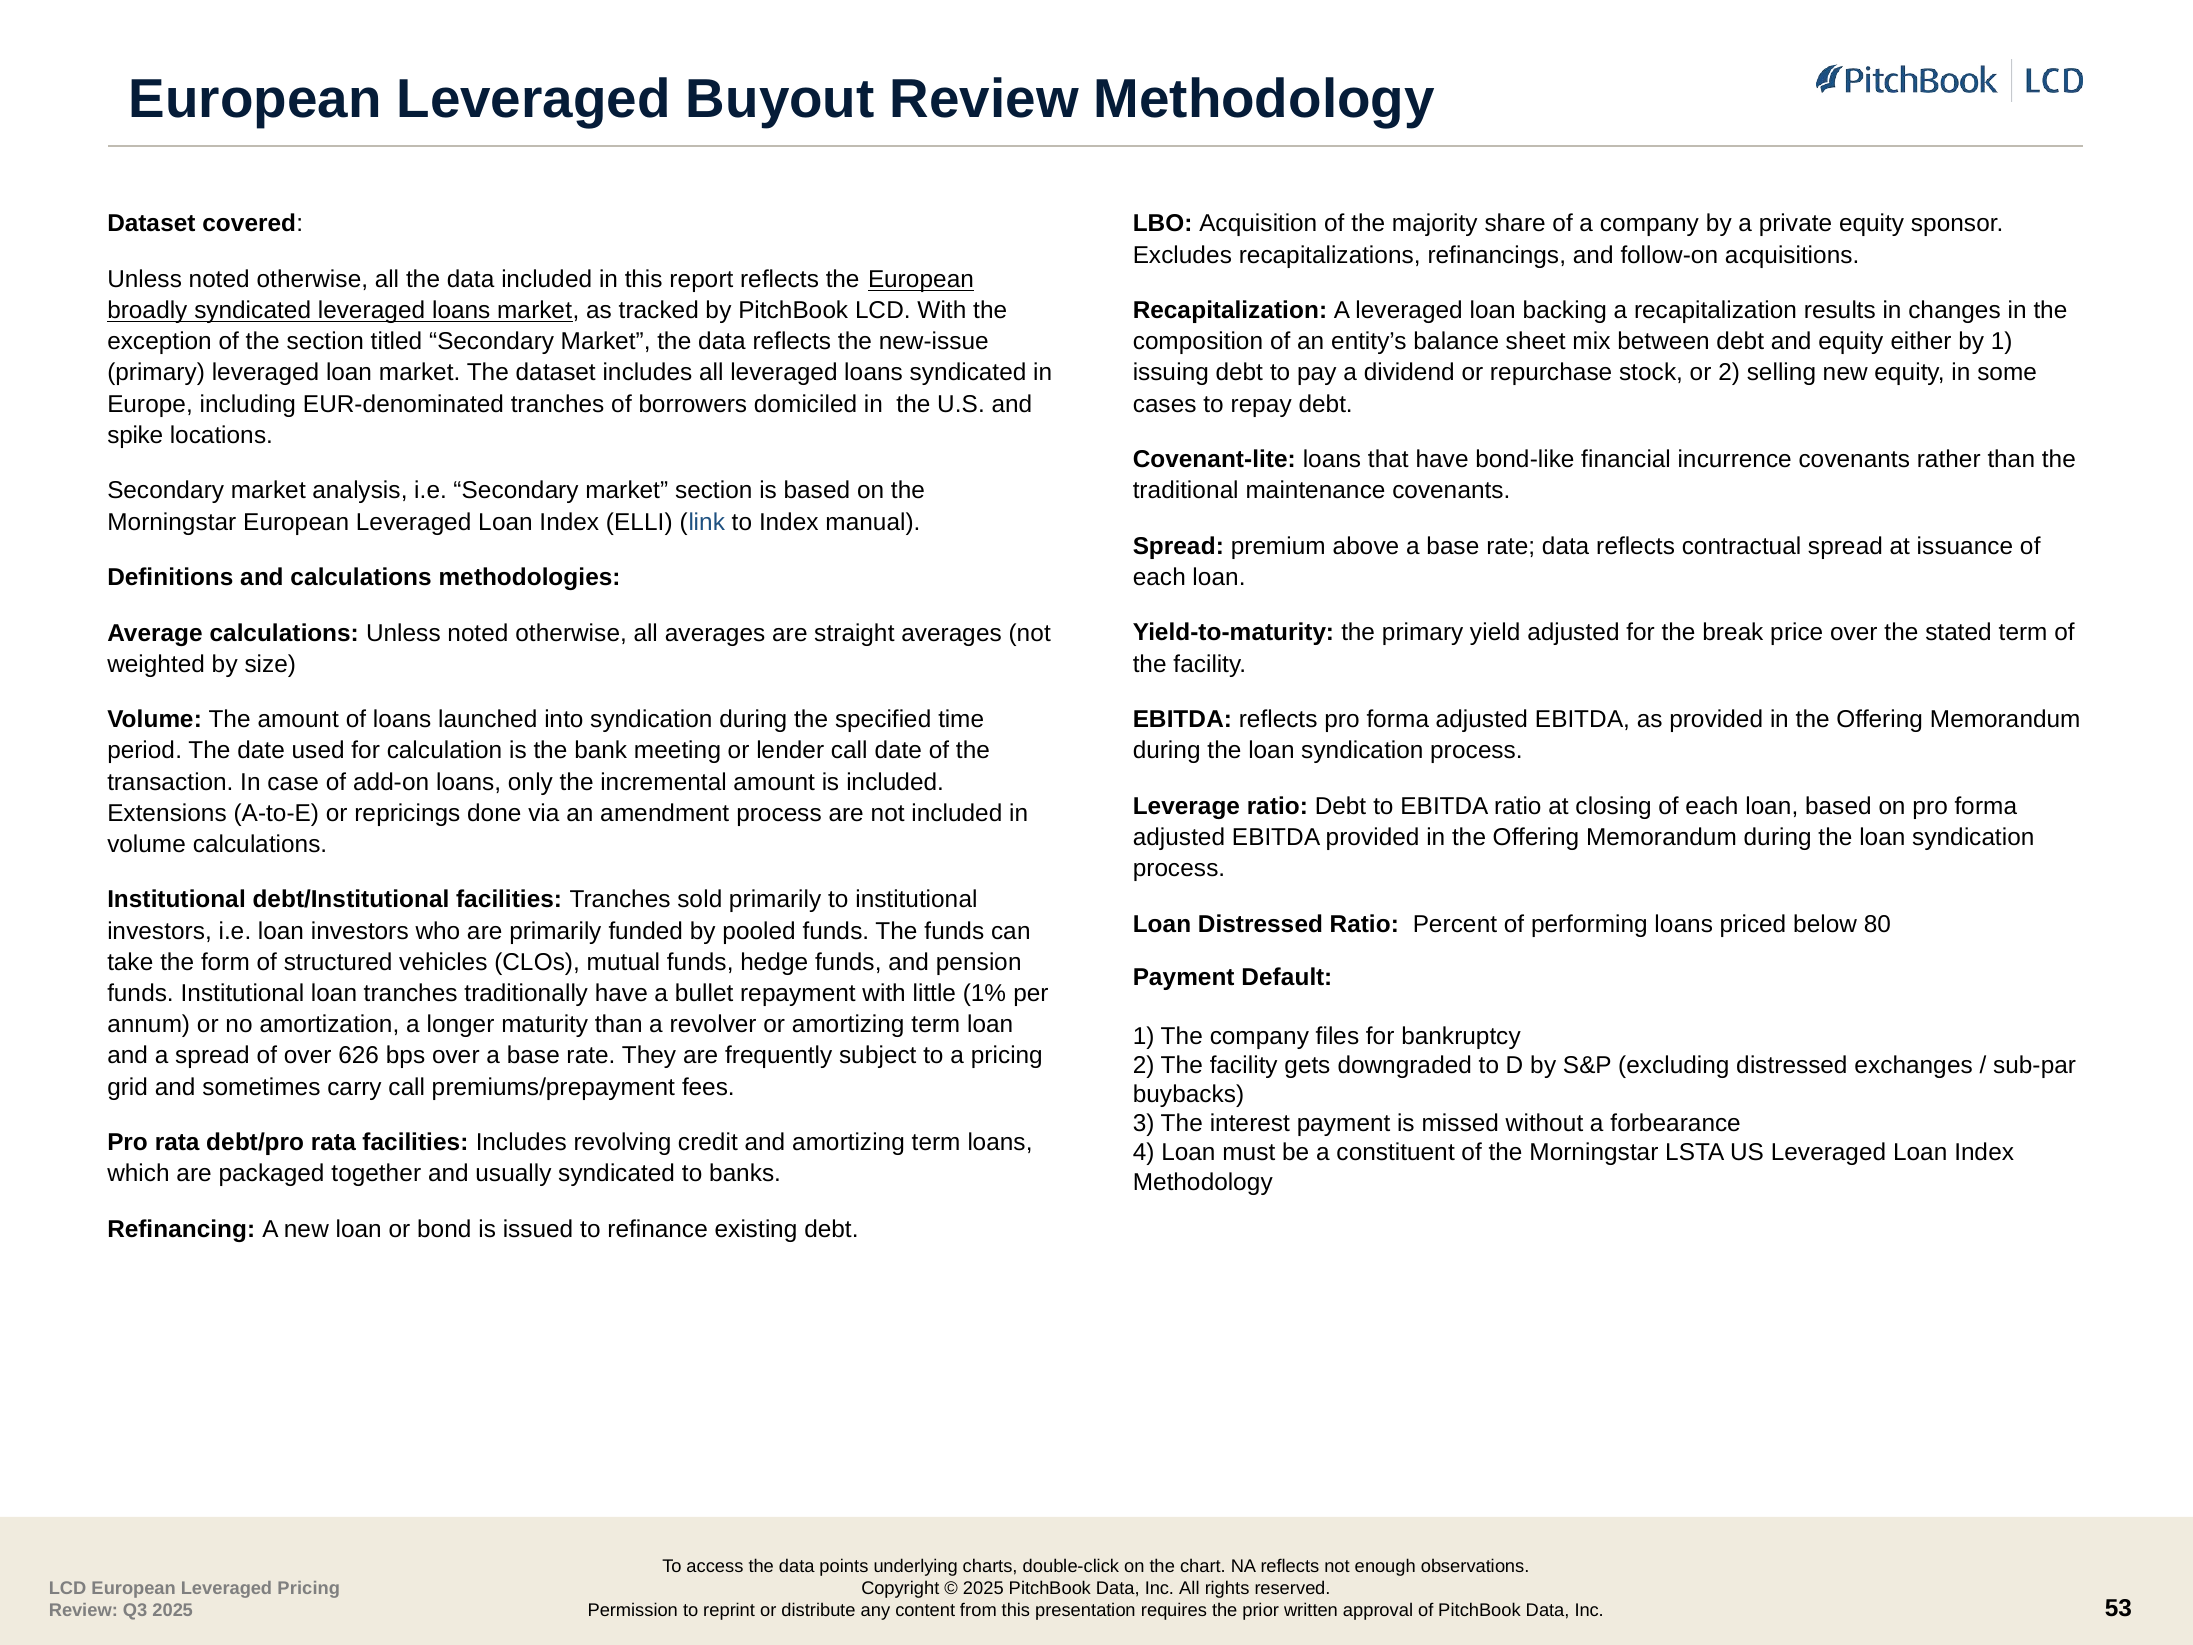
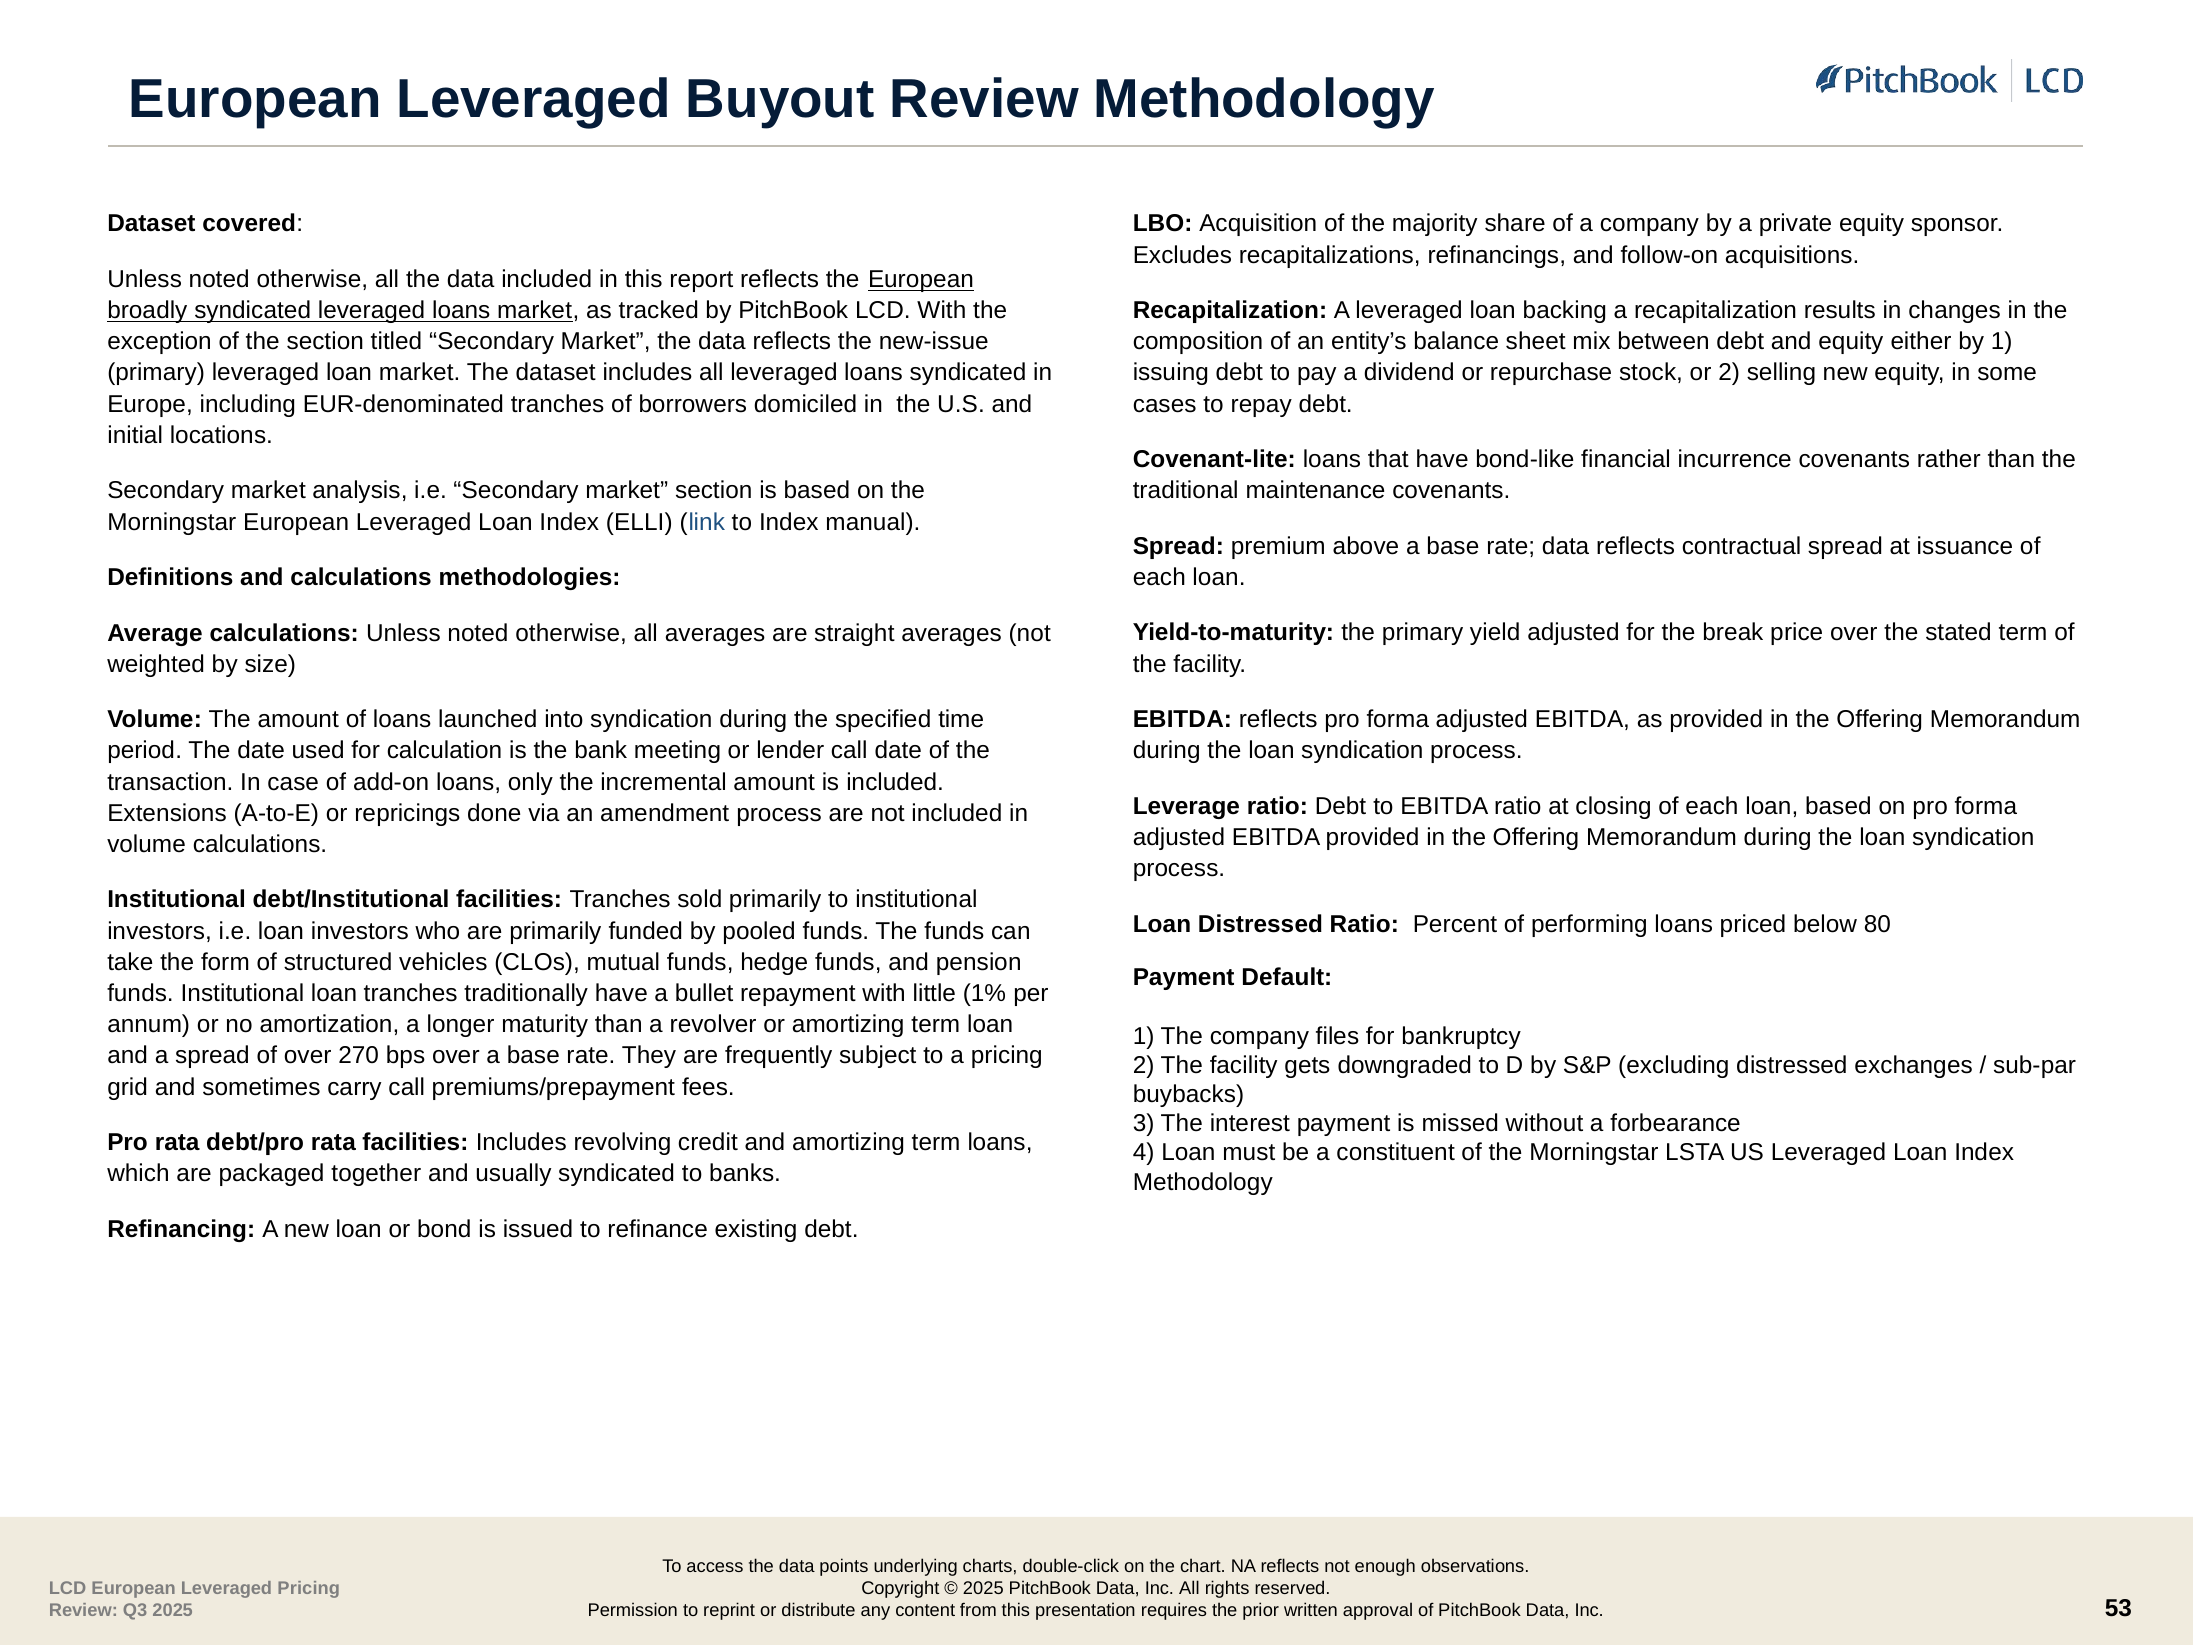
spike: spike -> initial
626: 626 -> 270
